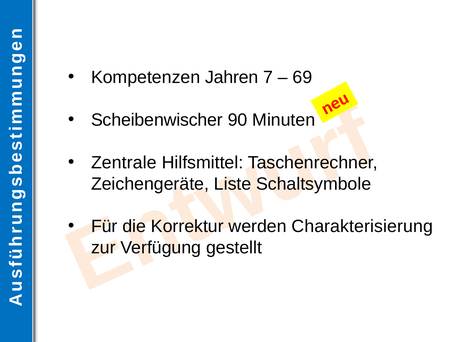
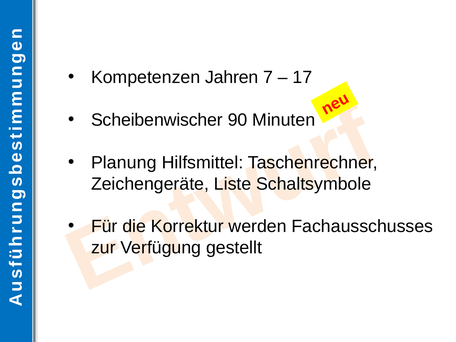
69: 69 -> 17
Zentrale: Zentrale -> Planung
Charakterisierung: Charakterisierung -> Fachausschusses
